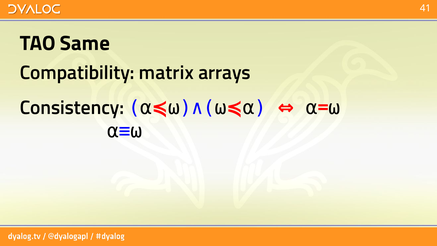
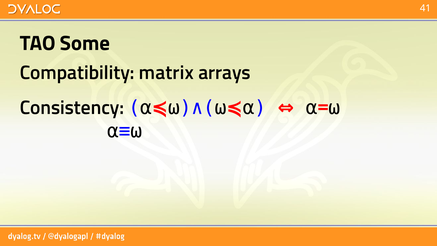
Same: Same -> Some
